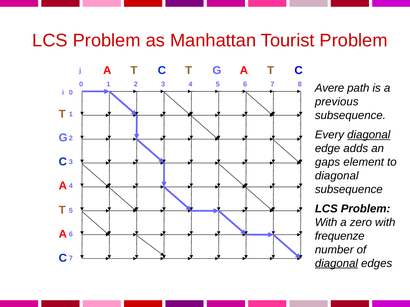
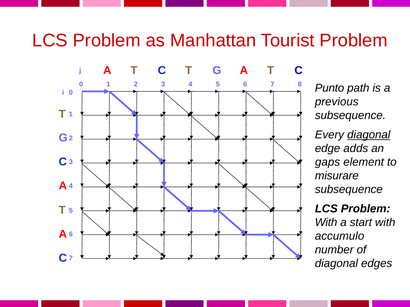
Avere: Avere -> Punto
diagonal at (337, 176): diagonal -> misurare
zero: zero -> start
frequenze: frequenze -> accumulo
diagonal at (336, 264) underline: present -> none
